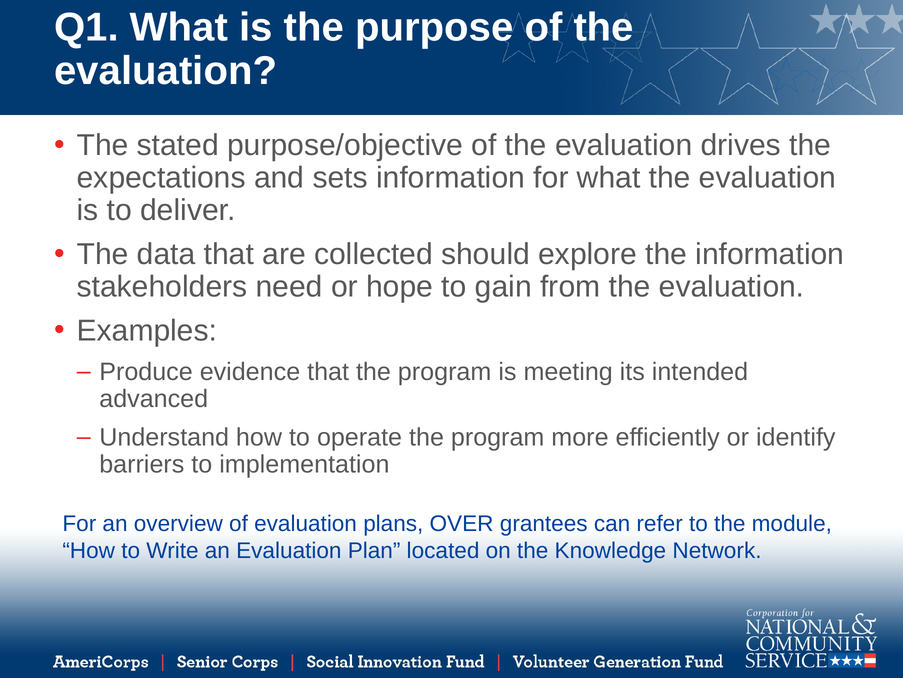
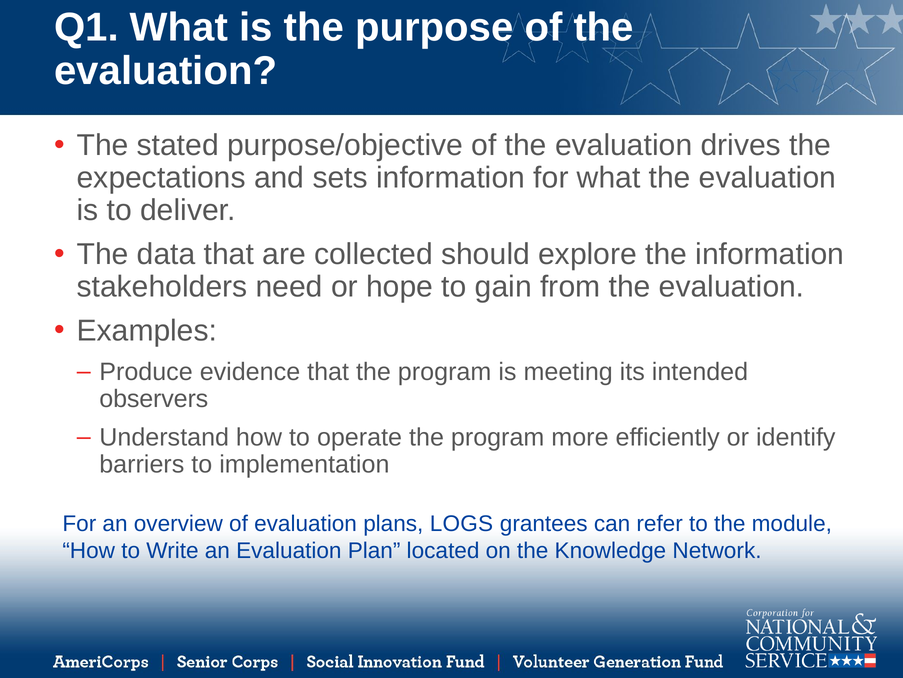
advanced: advanced -> observers
OVER: OVER -> LOGS
